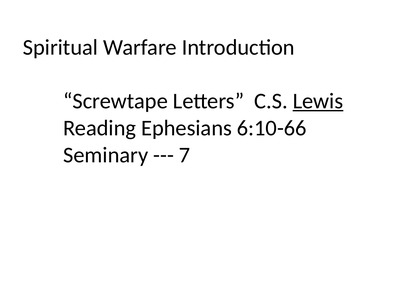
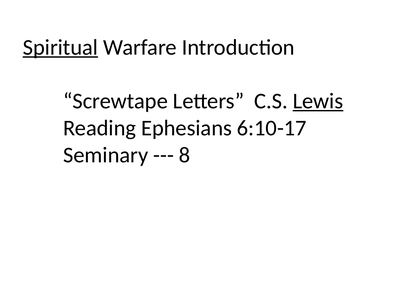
Spiritual underline: none -> present
6:10-66: 6:10-66 -> 6:10-17
7: 7 -> 8
